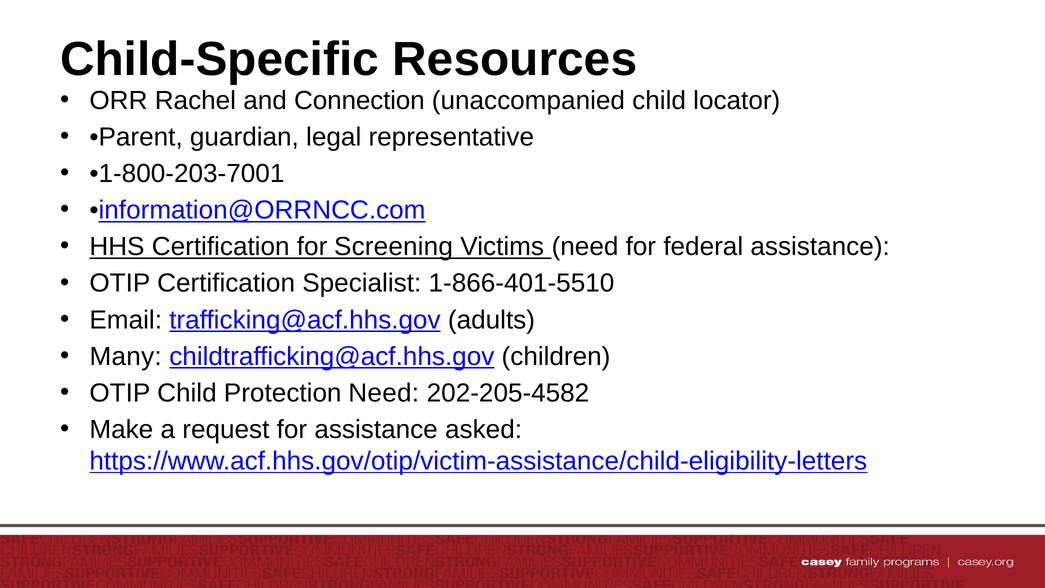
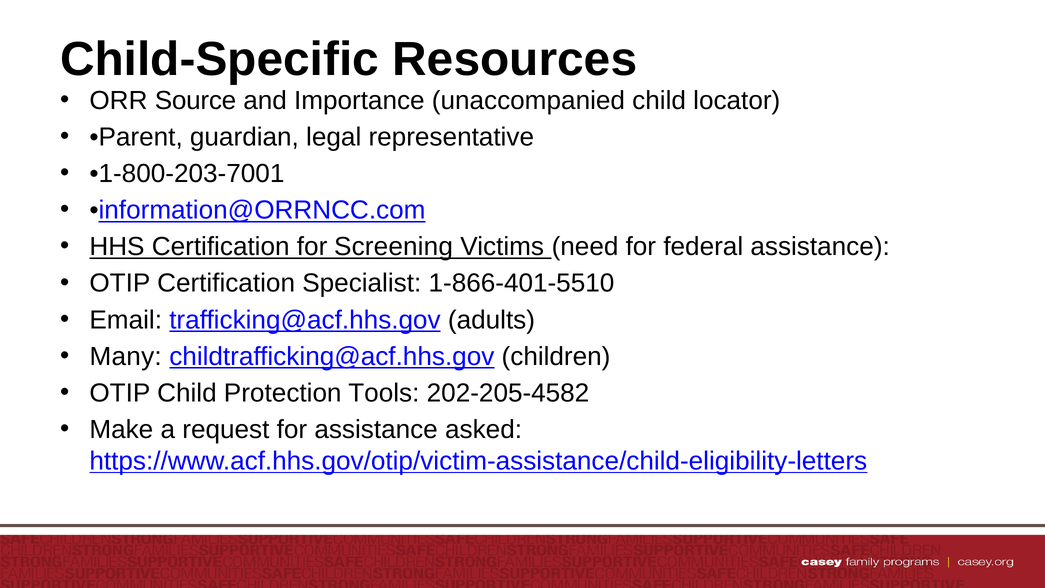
Rachel: Rachel -> Source
Connection: Connection -> Importance
Protection Need: Need -> Tools
